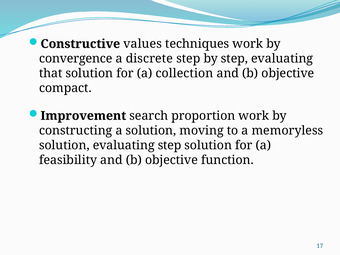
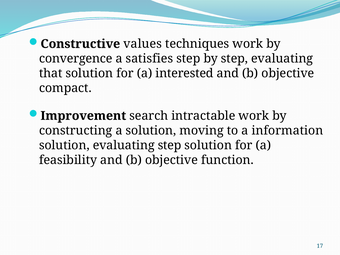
discrete: discrete -> satisfies
collection: collection -> interested
proportion: proportion -> intractable
memoryless: memoryless -> information
